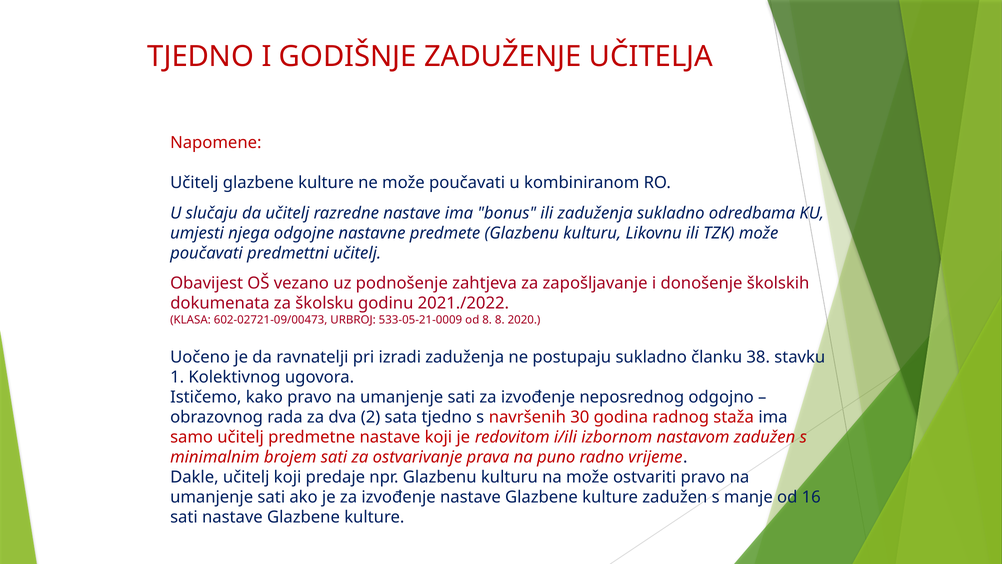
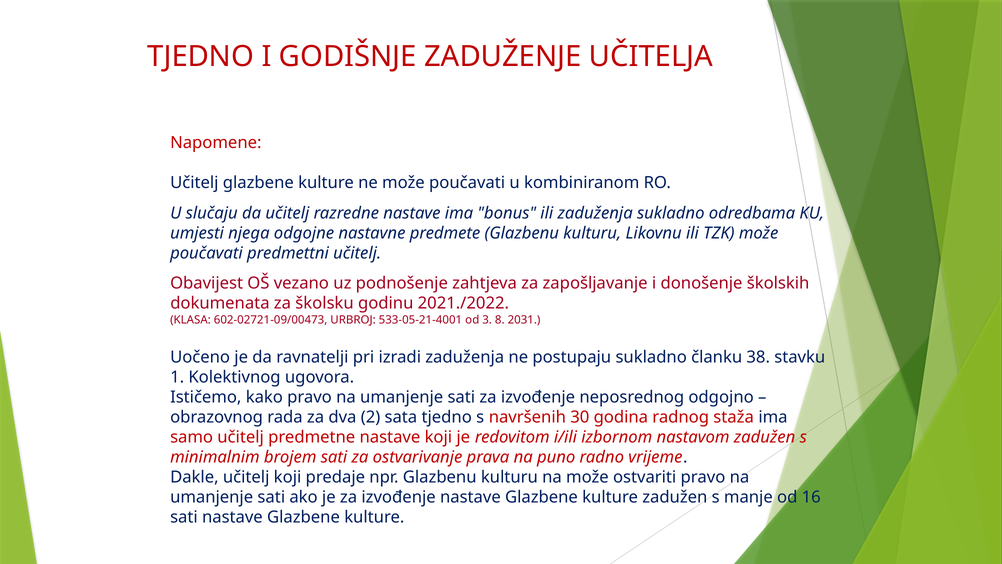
533-05-21-0009: 533-05-21-0009 -> 533-05-21-4001
od 8: 8 -> 3
2020: 2020 -> 2031
